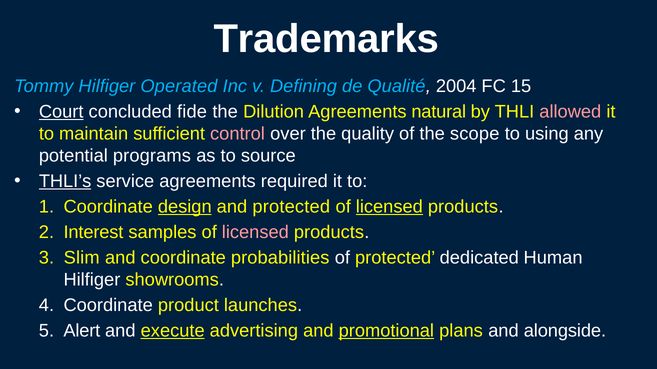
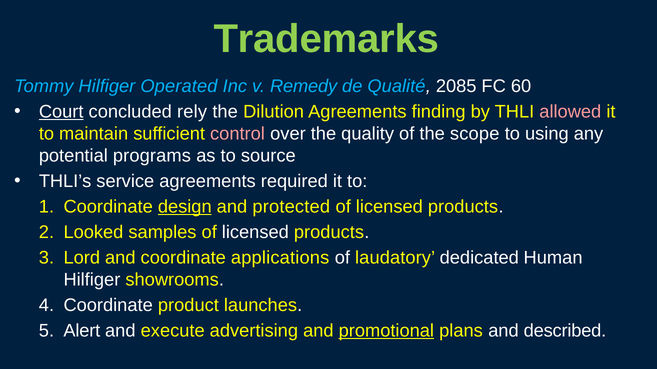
Trademarks colour: white -> light green
Defining: Defining -> Remedy
2004: 2004 -> 2085
15: 15 -> 60
fide: fide -> rely
natural: natural -> finding
THLI’s underline: present -> none
licensed at (389, 207) underline: present -> none
Interest: Interest -> Looked
licensed at (255, 232) colour: pink -> white
Slim: Slim -> Lord
probabilities: probabilities -> applications
of protected: protected -> laudatory
execute underline: present -> none
alongside: alongside -> described
